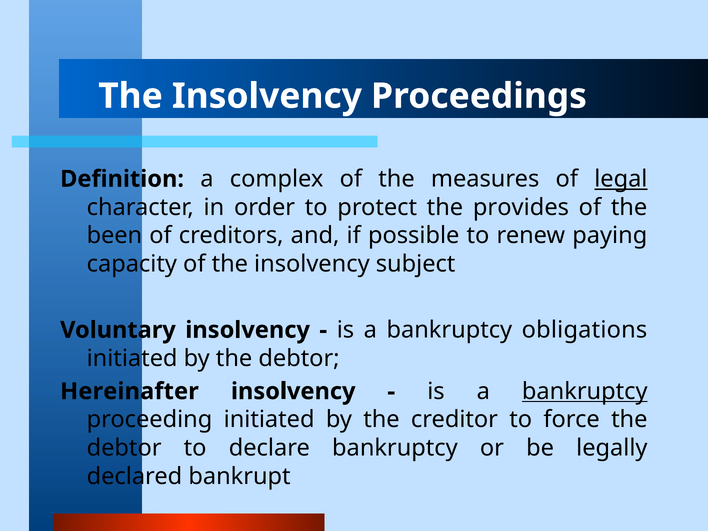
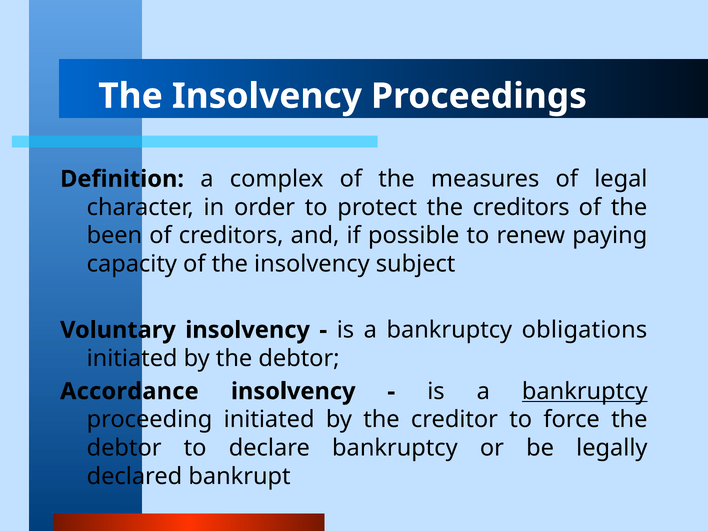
legal underline: present -> none
the provides: provides -> creditors
Hereinafter: Hereinafter -> Accordance
